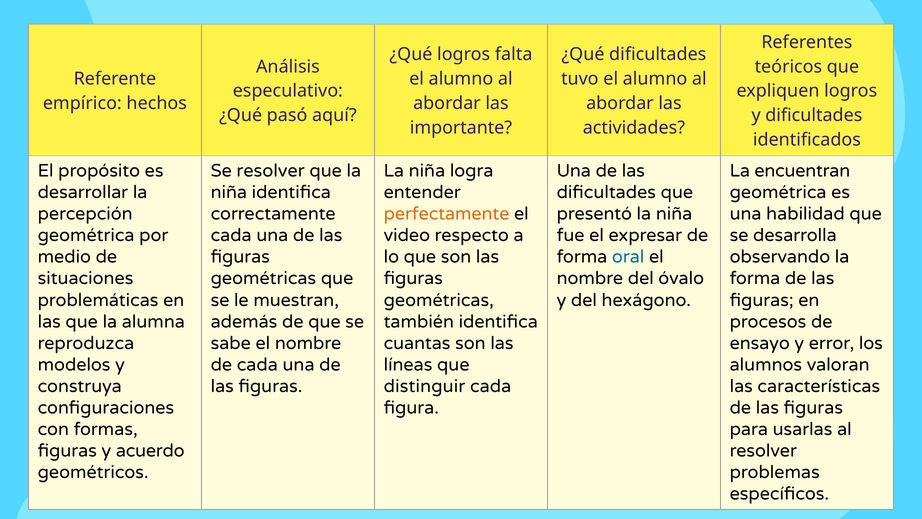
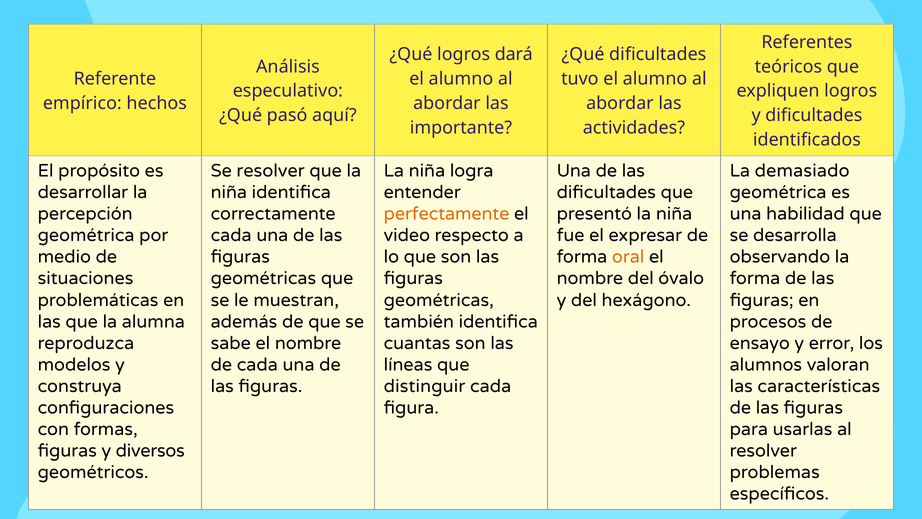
falta: falta -> dará
encuentran: encuentran -> demasiado
oral colour: blue -> orange
acuerdo: acuerdo -> diversos
